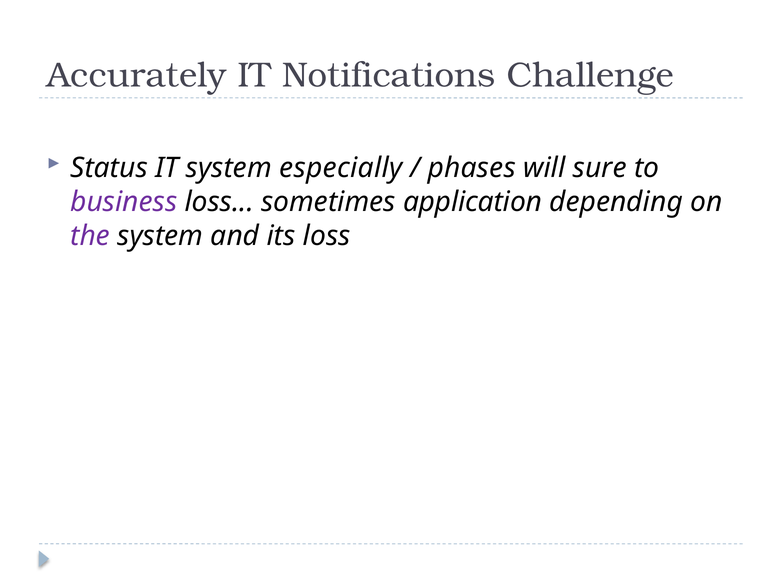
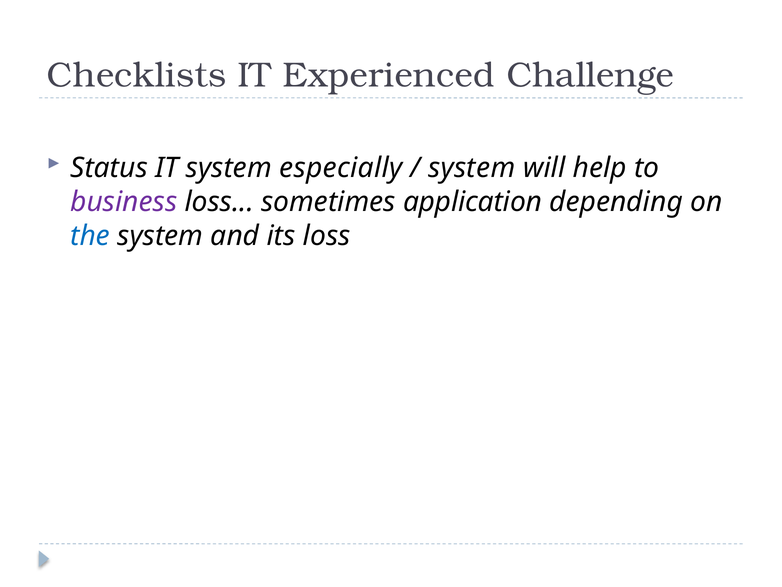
Accurately: Accurately -> Checklists
Notifications: Notifications -> Experienced
phases at (472, 168): phases -> system
sure: sure -> help
the colour: purple -> blue
